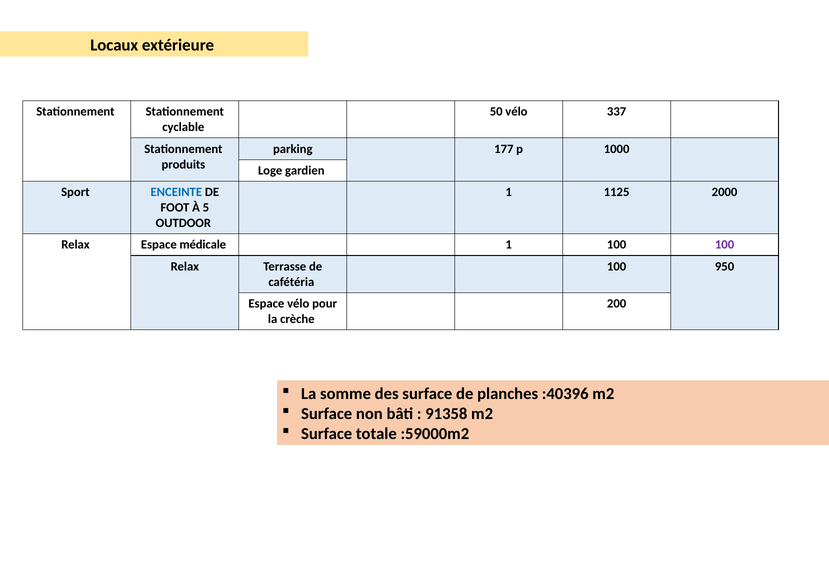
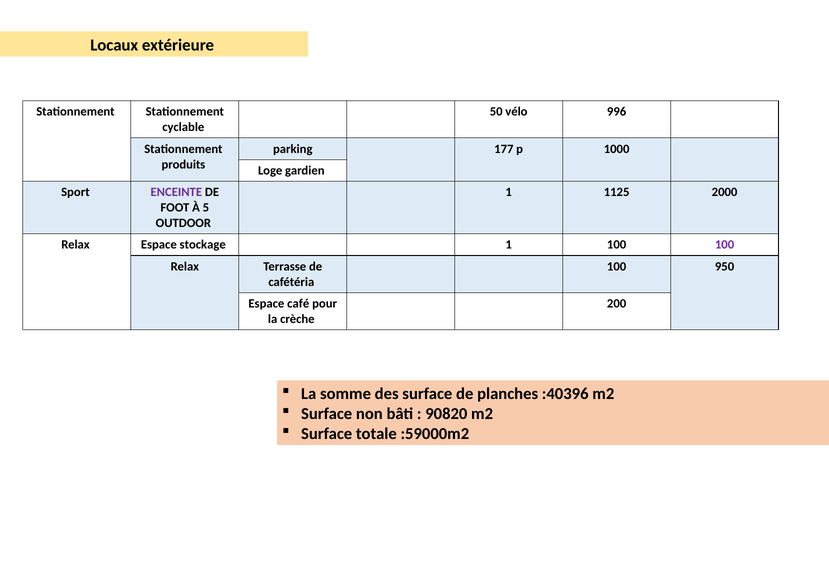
337: 337 -> 996
ENCEINTE colour: blue -> purple
médicale: médicale -> stockage
Espace vélo: vélo -> café
91358: 91358 -> 90820
